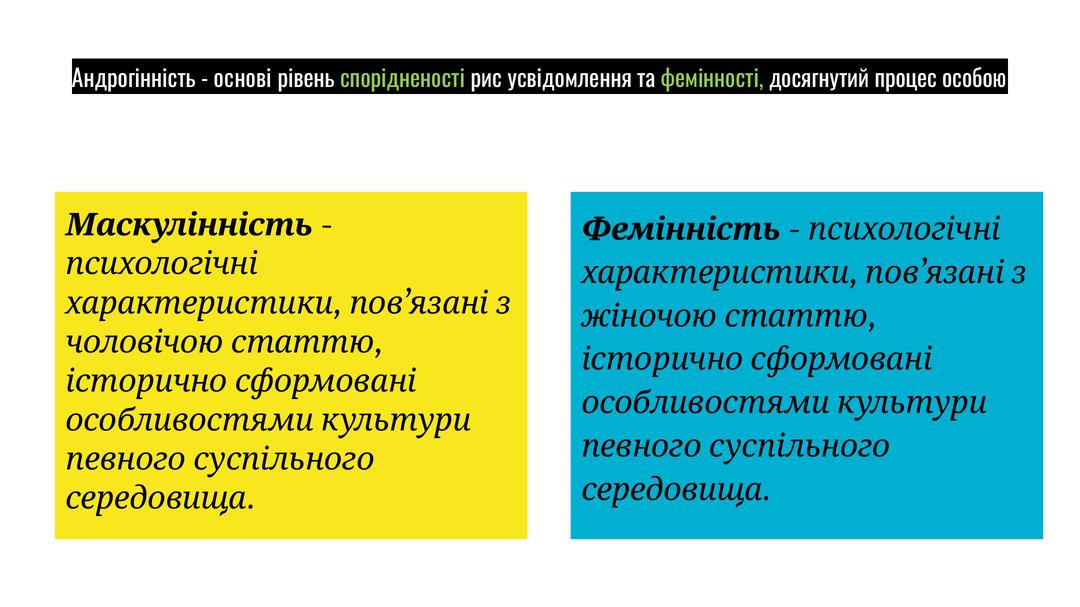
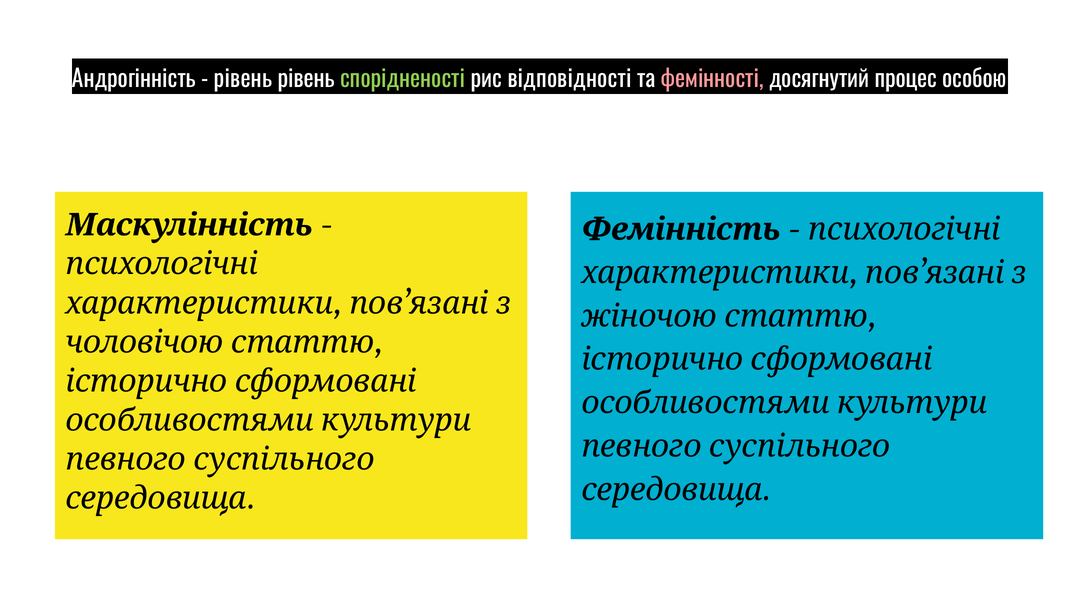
основі at (243, 79): основі -> рівень
усвідомлення: усвідомлення -> відповідності
фемінності colour: light green -> pink
